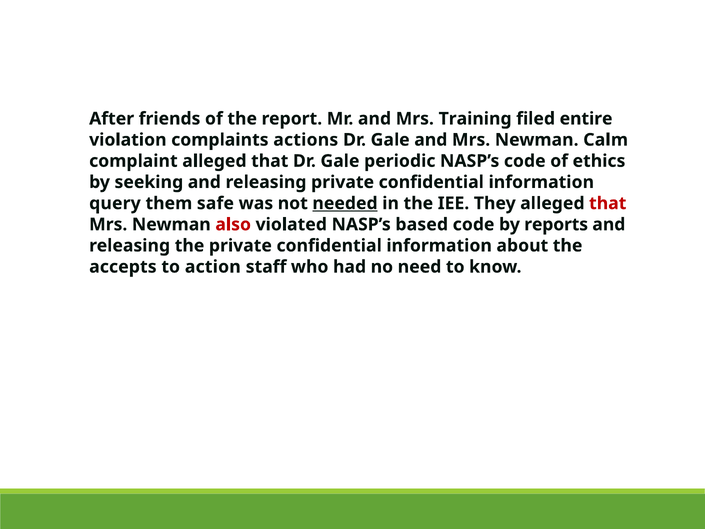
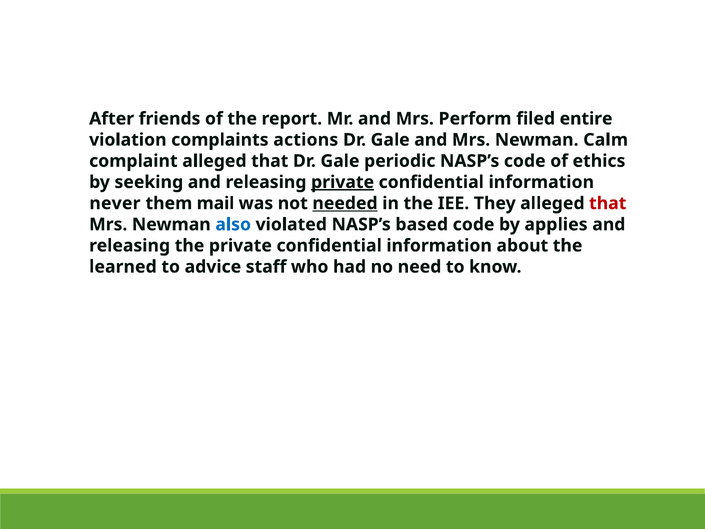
Training: Training -> Perform
private at (343, 182) underline: none -> present
query: query -> never
safe: safe -> mail
also colour: red -> blue
reports: reports -> applies
accepts: accepts -> learned
action: action -> advice
